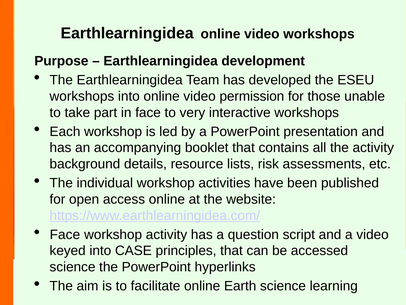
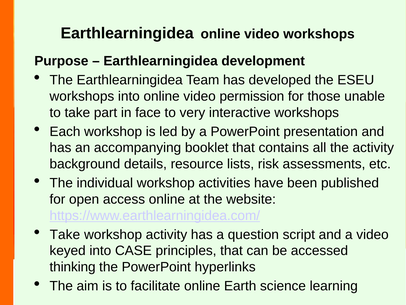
Face at (65, 234): Face -> Take
science at (73, 267): science -> thinking
